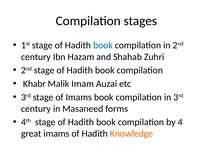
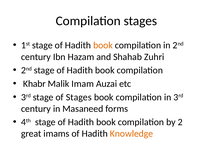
book at (103, 45) colour: blue -> orange
of Imams: Imams -> Stages
4: 4 -> 2
